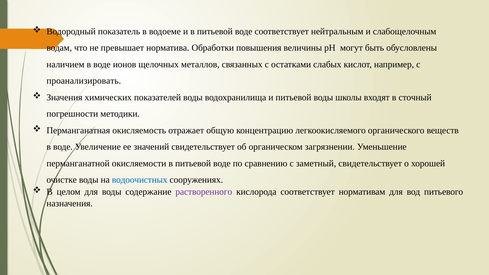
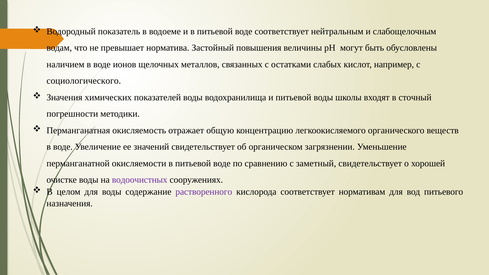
Обработки: Обработки -> Застойный
проанализировать: проанализировать -> социологического
водоочистных colour: blue -> purple
